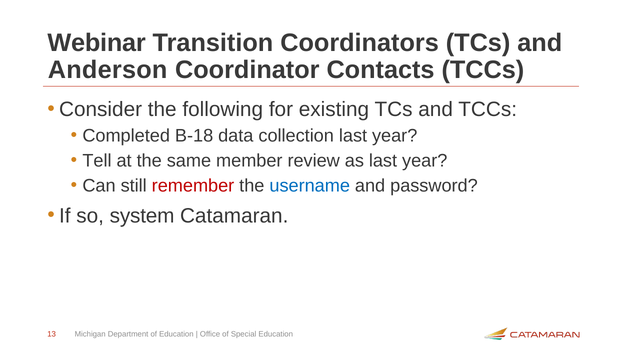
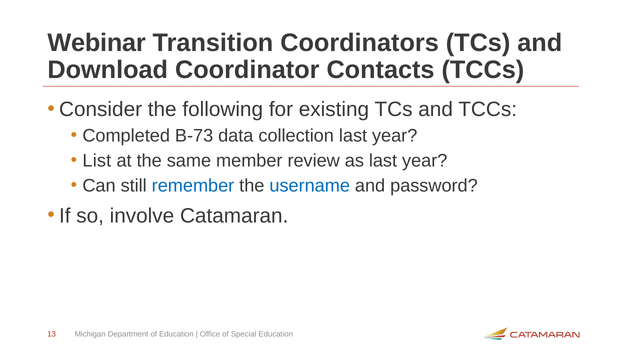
Anderson: Anderson -> Download
B-18: B-18 -> B-73
Tell: Tell -> List
remember colour: red -> blue
system: system -> involve
